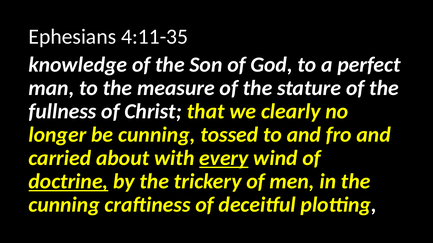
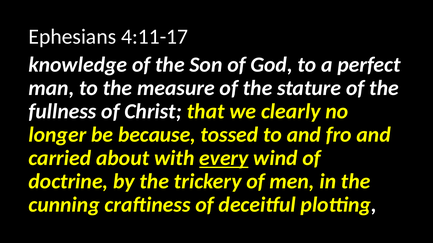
4:11-35: 4:11-35 -> 4:11-17
be cunning: cunning -> because
doctrine underline: present -> none
